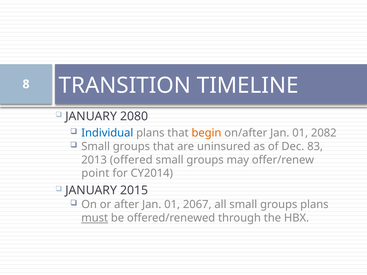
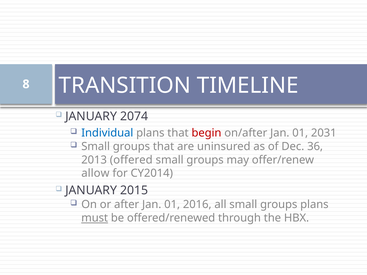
2080: 2080 -> 2074
begin colour: orange -> red
2082: 2082 -> 2031
83: 83 -> 36
point: point -> allow
2067: 2067 -> 2016
